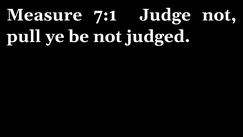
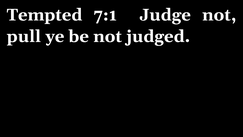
Measure: Measure -> Tempted
